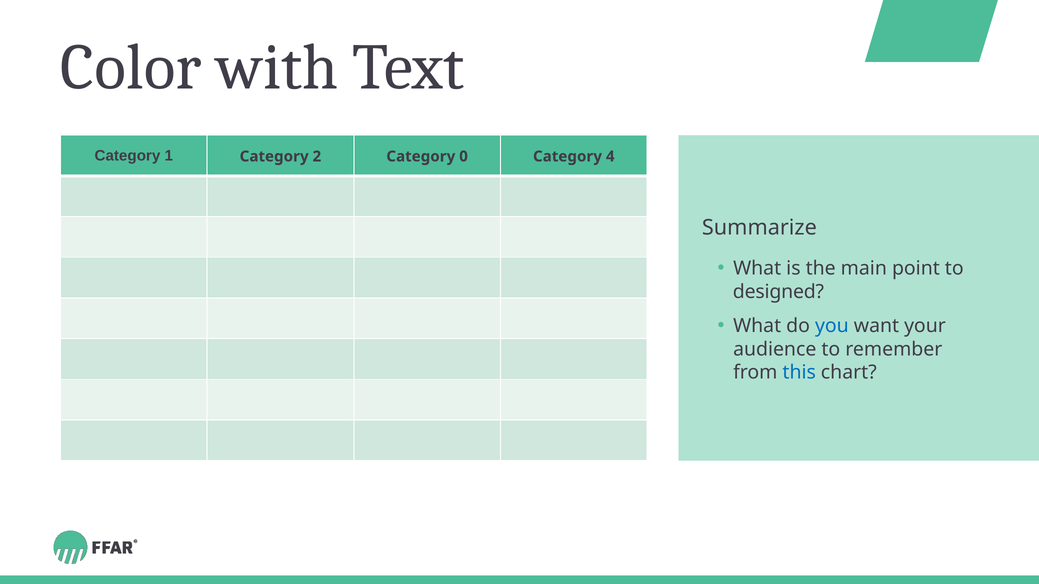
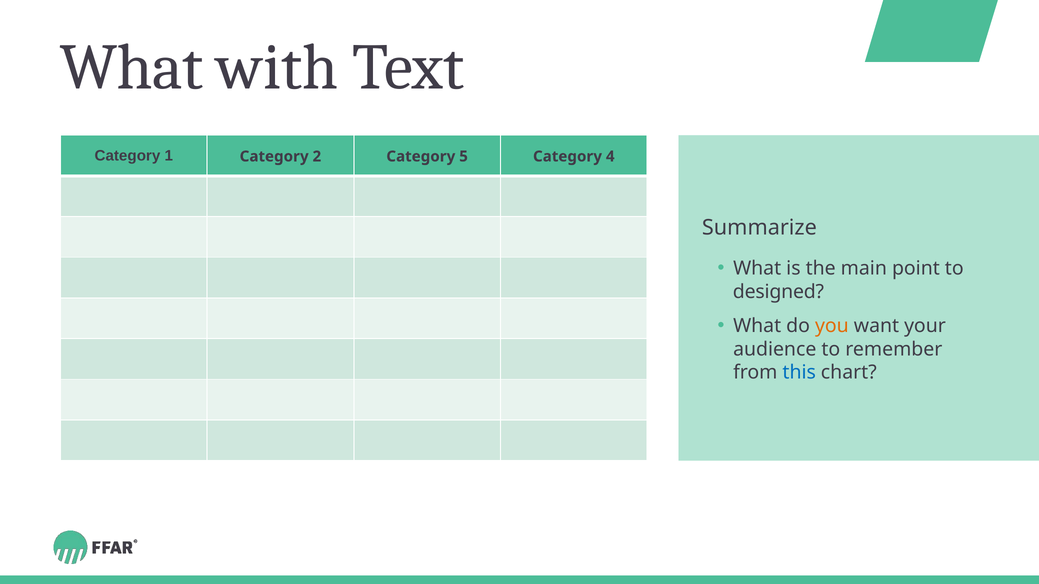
Color at (131, 67): Color -> What
0: 0 -> 5
you colour: blue -> orange
